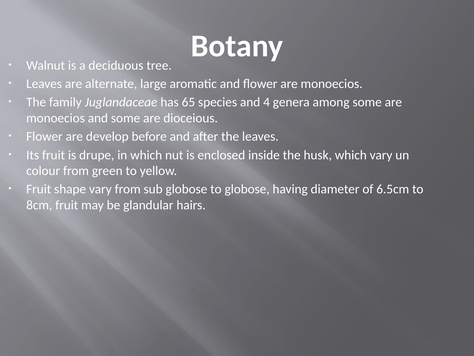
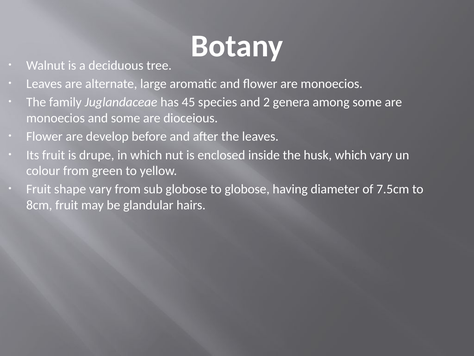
65: 65 -> 45
4: 4 -> 2
6.5cm: 6.5cm -> 7.5cm
